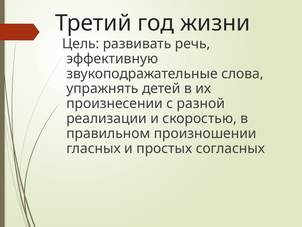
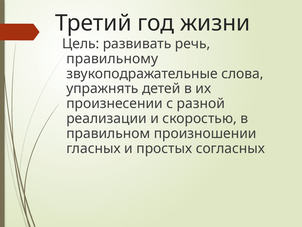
эффективную: эффективную -> правильному
